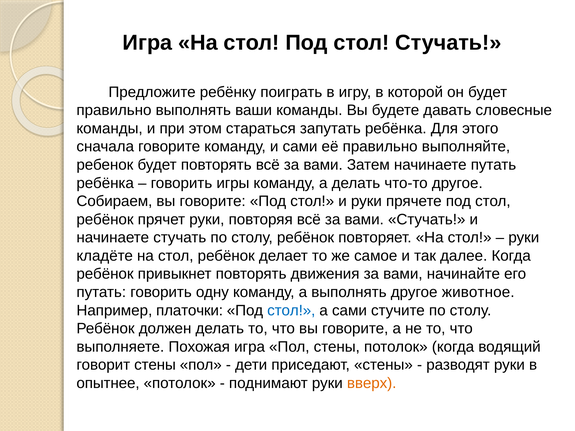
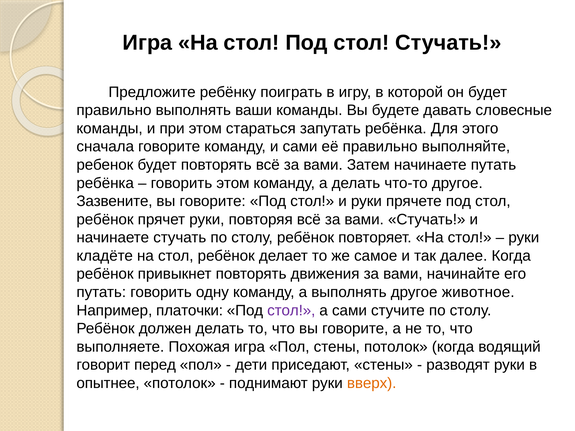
говорить игры: игры -> этом
Собираем: Собираем -> Зазвените
стол at (291, 311) colour: blue -> purple
говорит стены: стены -> перед
